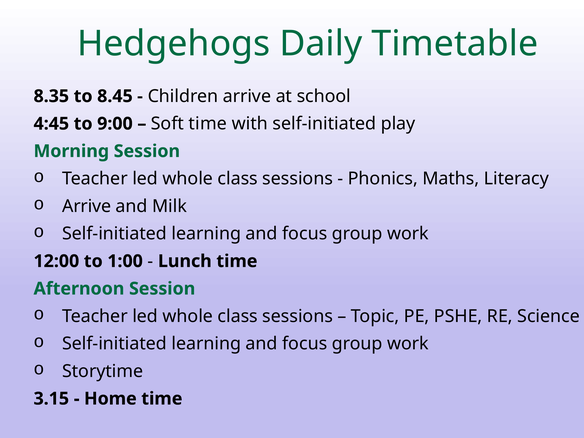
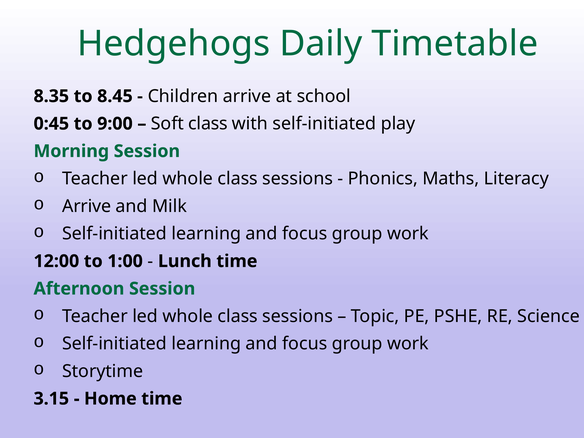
4:45: 4:45 -> 0:45
Soft time: time -> class
